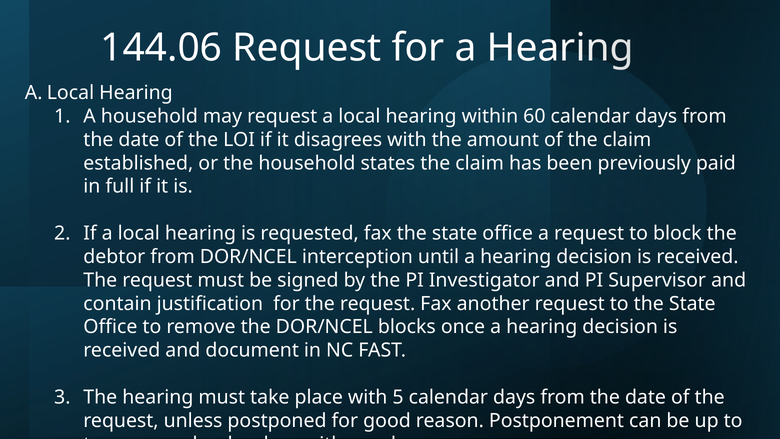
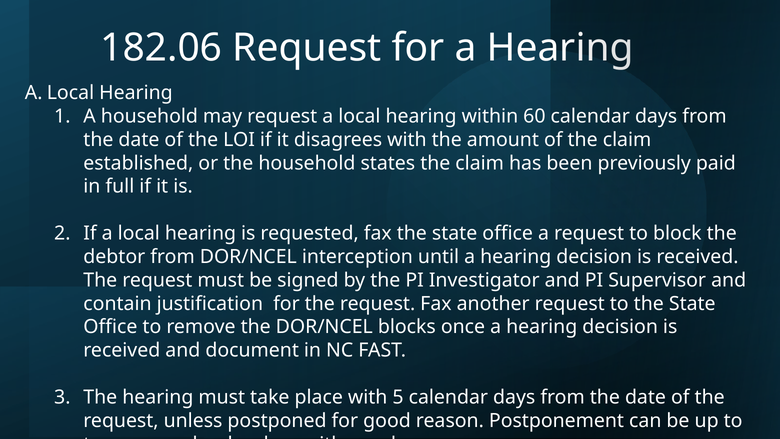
144.06: 144.06 -> 182.06
